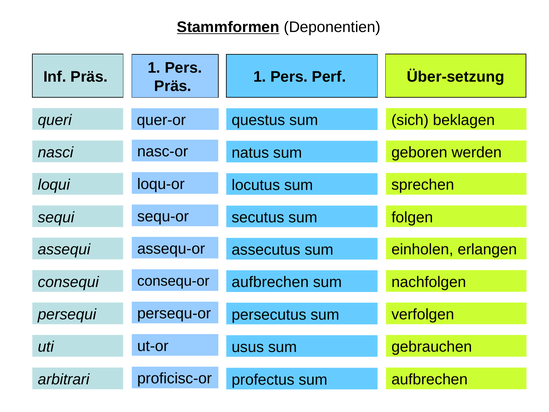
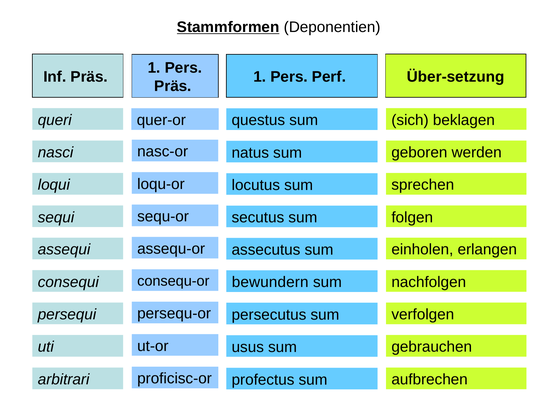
aufbrechen at (270, 282): aufbrechen -> bewundern
